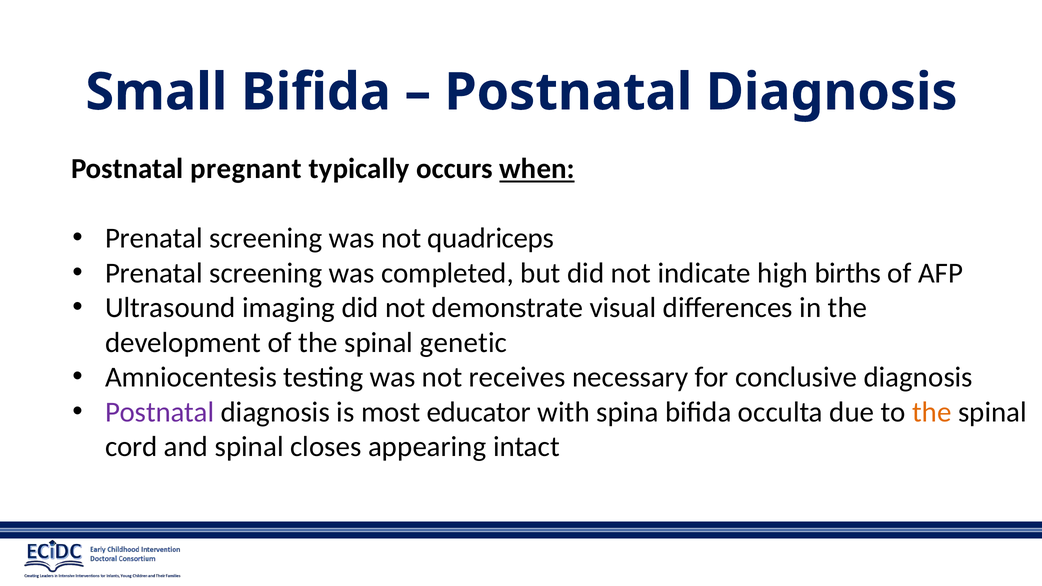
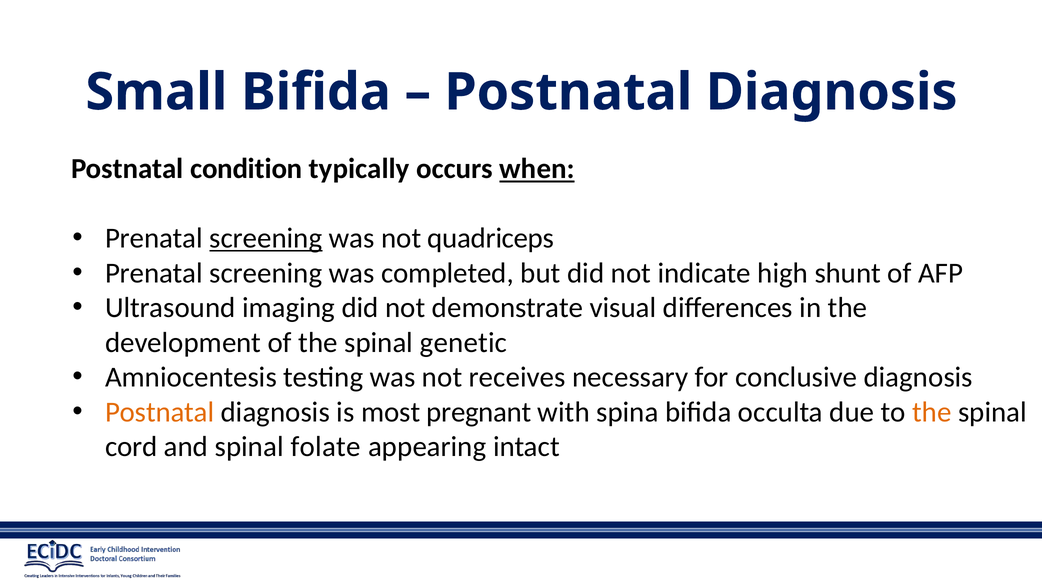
pregnant: pregnant -> condition
screening at (266, 238) underline: none -> present
births: births -> shunt
Postnatal at (160, 412) colour: purple -> orange
educator: educator -> pregnant
closes: closes -> folate
